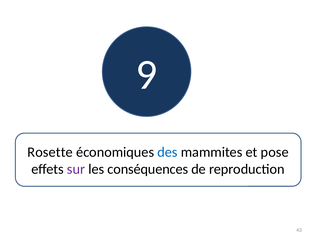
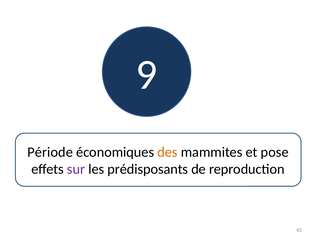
Rosette: Rosette -> Période
des colour: blue -> orange
conséquences: conséquences -> prédisposants
